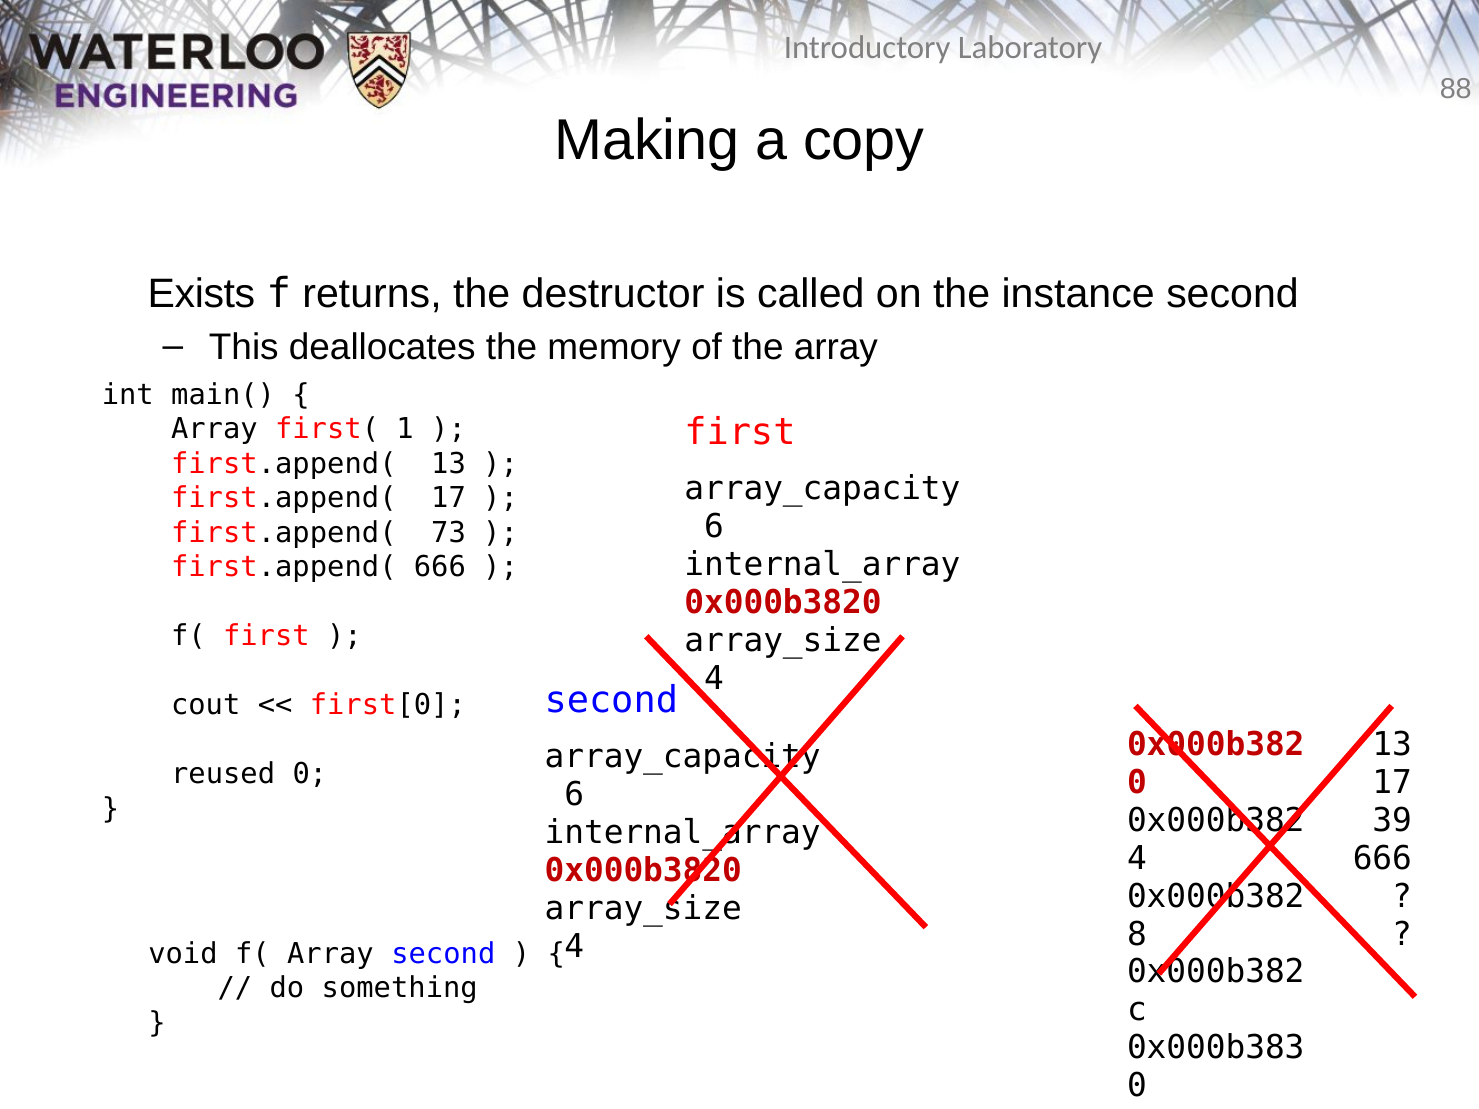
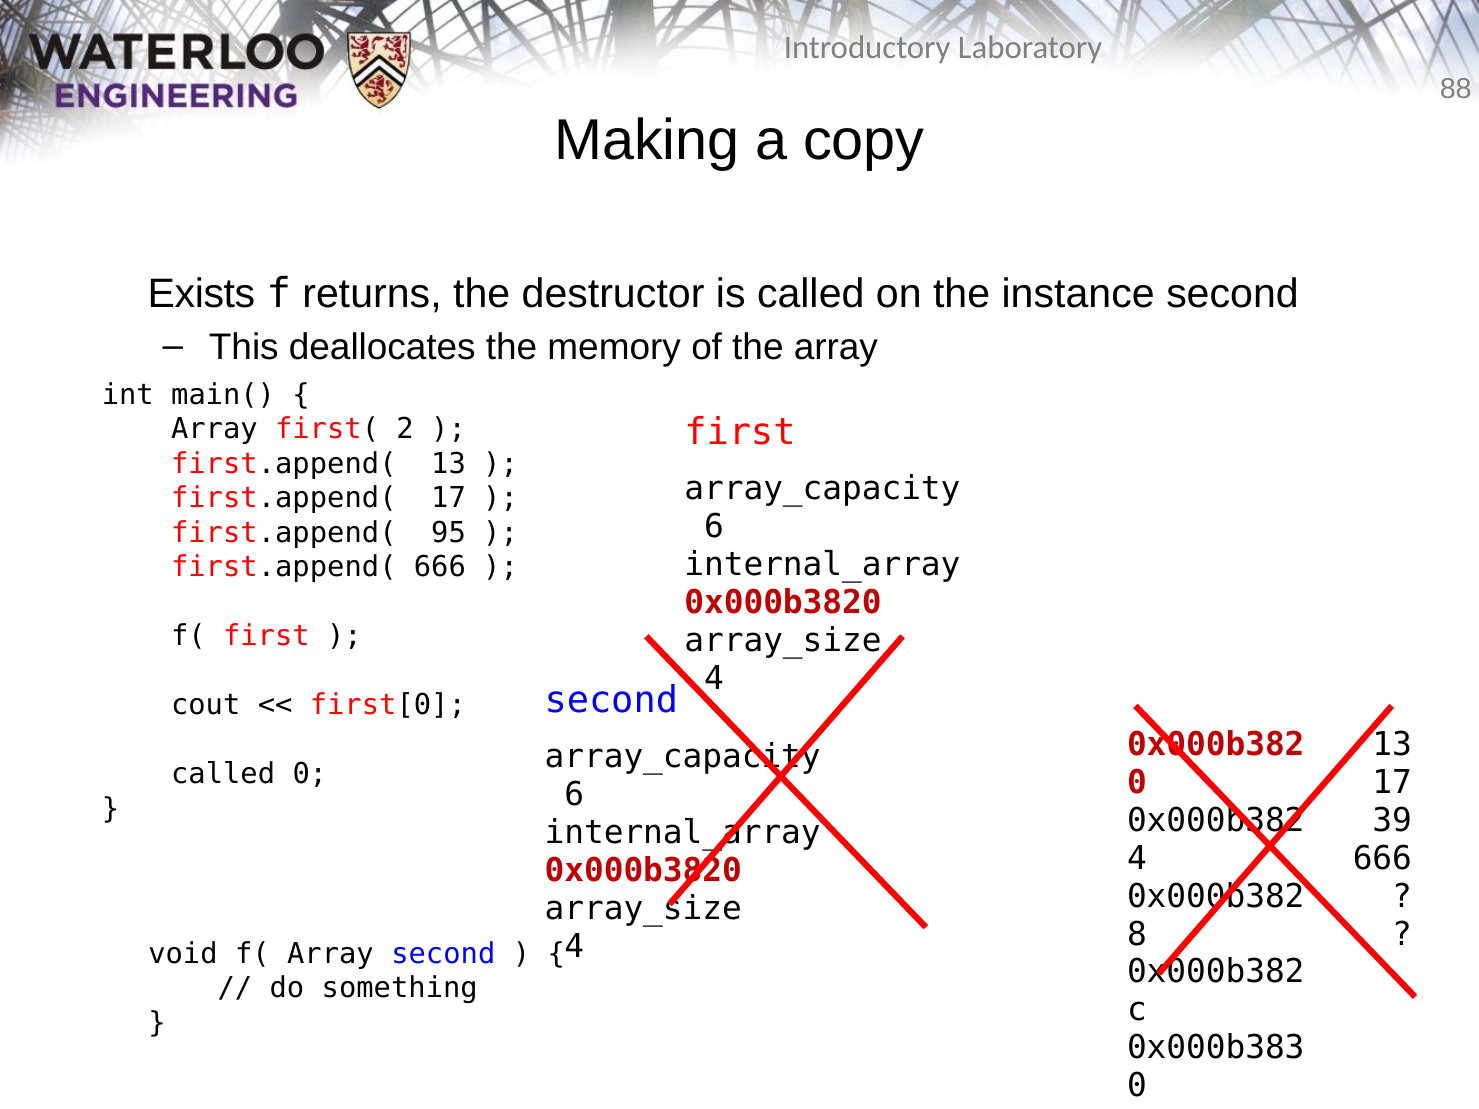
1: 1 -> 2
73: 73 -> 95
reused at (223, 775): reused -> called
